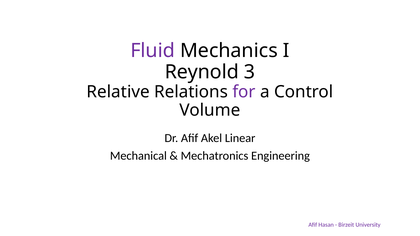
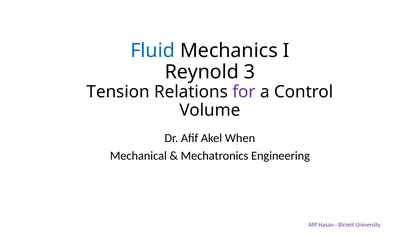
Fluid colour: purple -> blue
Relative: Relative -> Tension
Linear: Linear -> When
